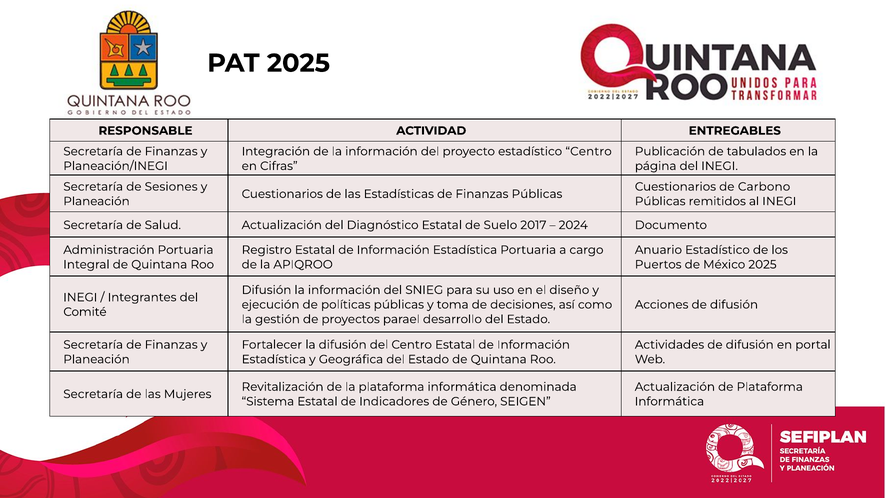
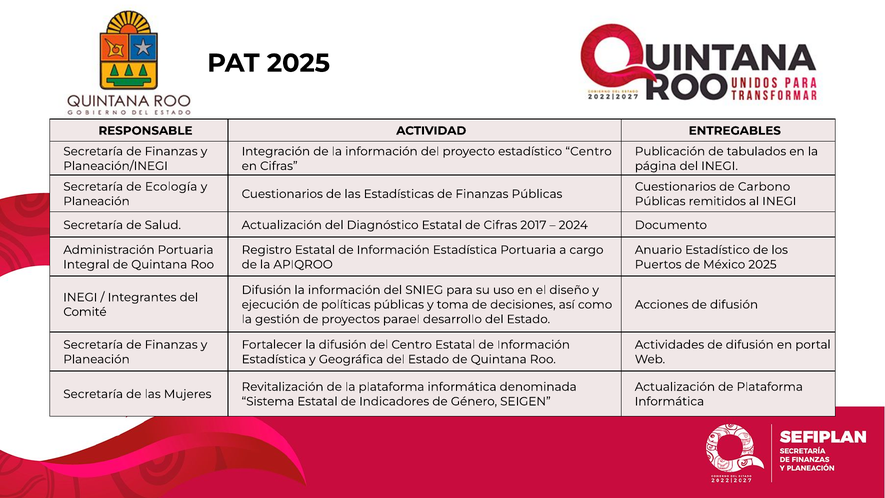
Sesiones: Sesiones -> Ecología
de Suelo: Suelo -> Cifras
